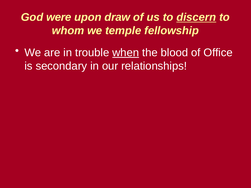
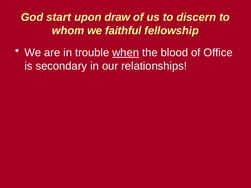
were: were -> start
discern underline: present -> none
temple: temple -> faithful
